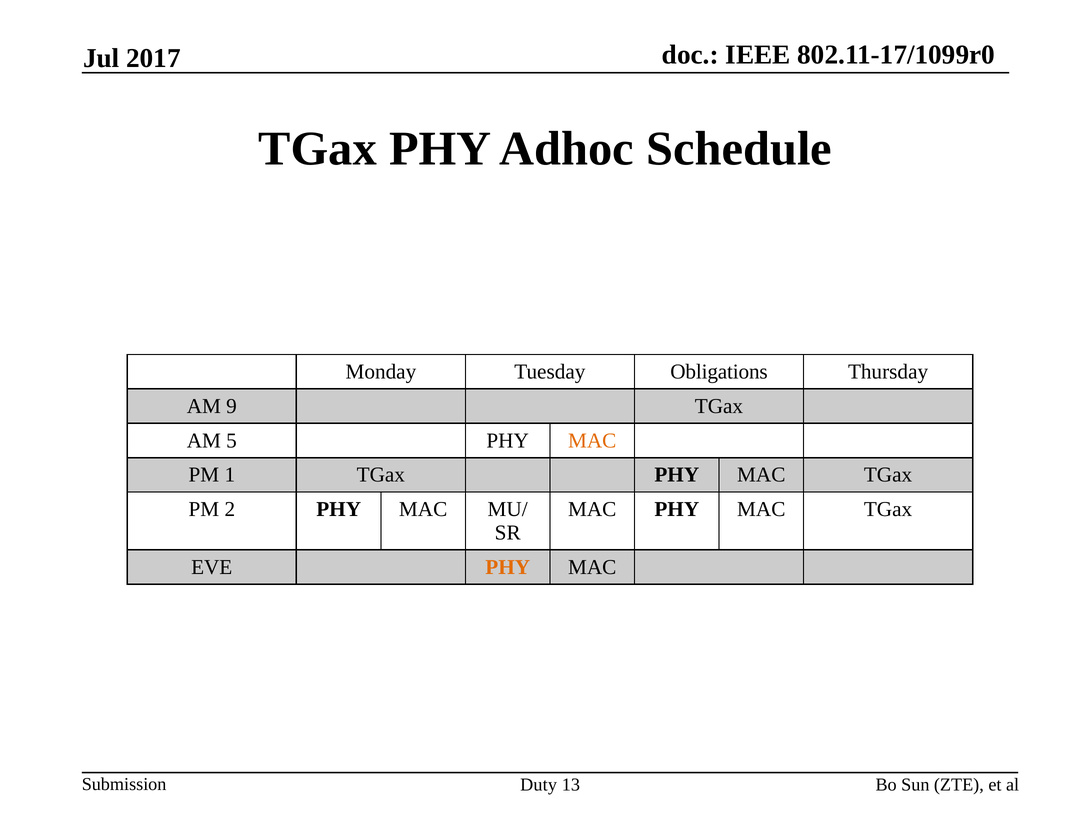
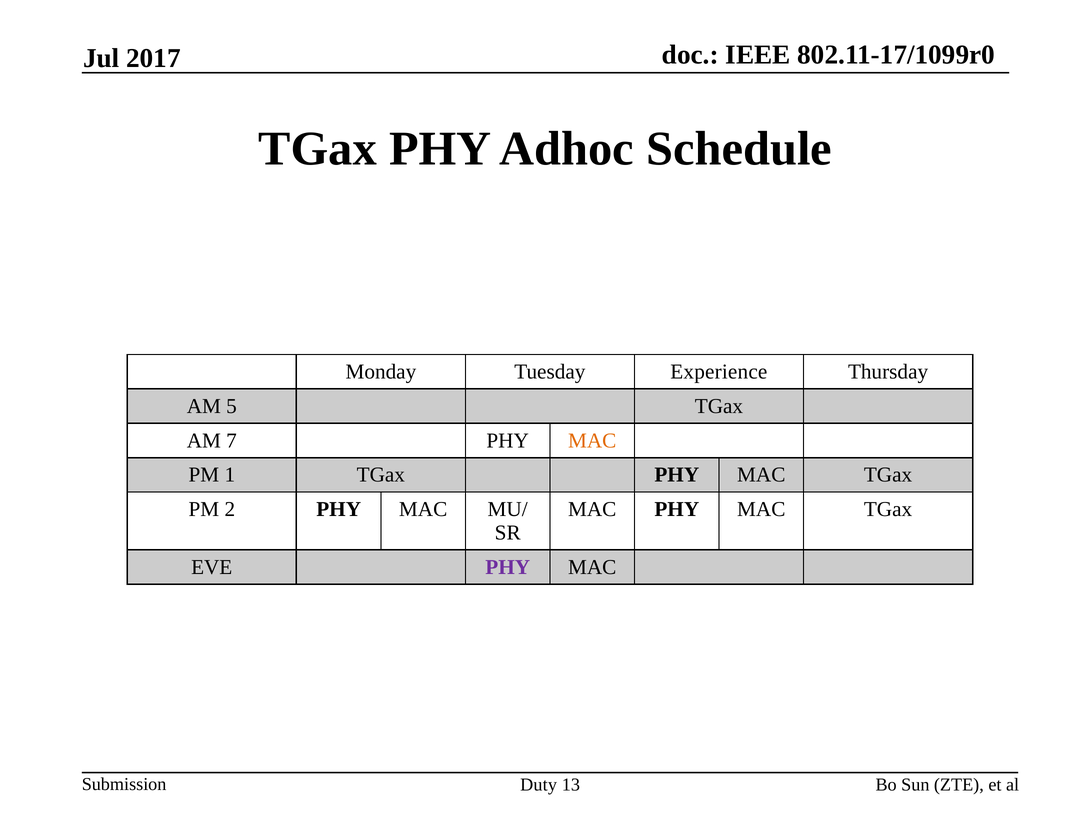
Obligations: Obligations -> Experience
9: 9 -> 5
5: 5 -> 7
PHY at (508, 567) colour: orange -> purple
